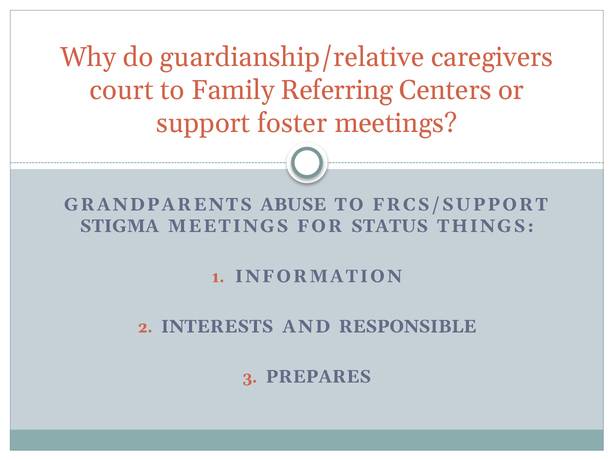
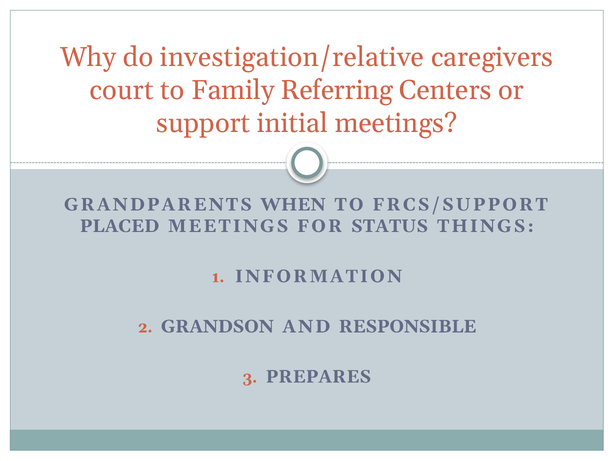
guardianship/relative: guardianship/relative -> investigation/relative
foster: foster -> initial
ABUSE: ABUSE -> WHEN
STIGMA: STIGMA -> PLACED
INTERESTS: INTERESTS -> GRANDSON
